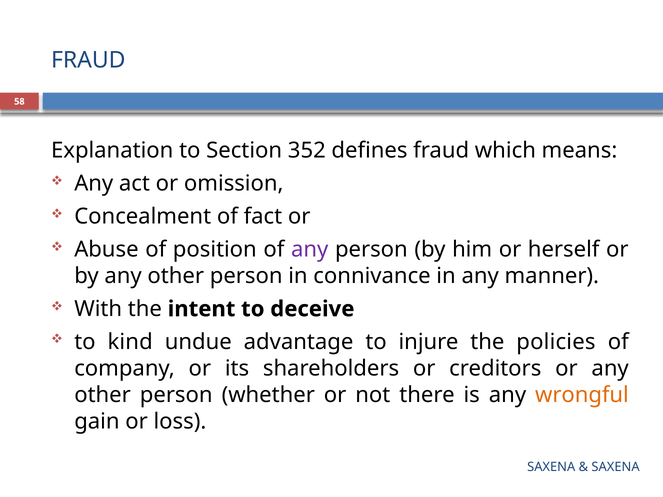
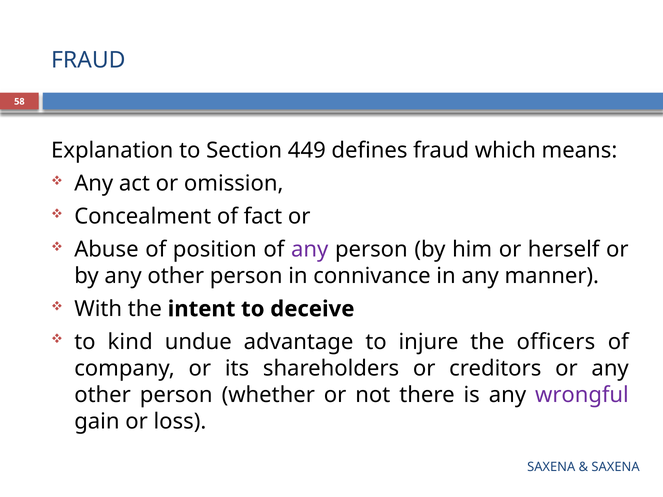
352: 352 -> 449
policies: policies -> officers
wrongful colour: orange -> purple
